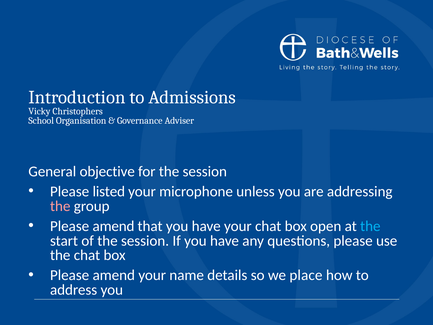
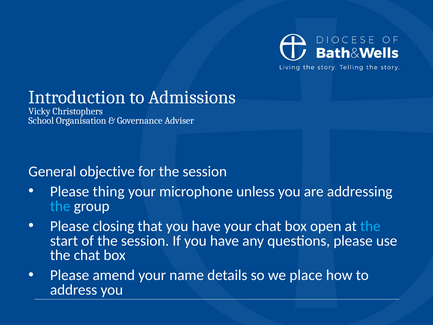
listed: listed -> thing
the at (60, 206) colour: pink -> light blue
amend at (113, 226): amend -> closing
